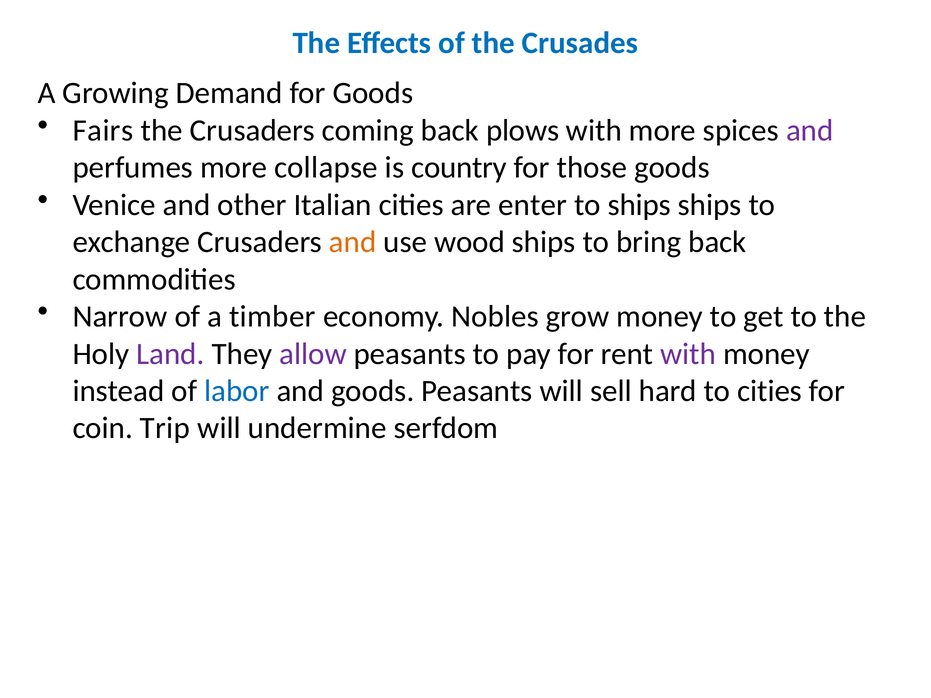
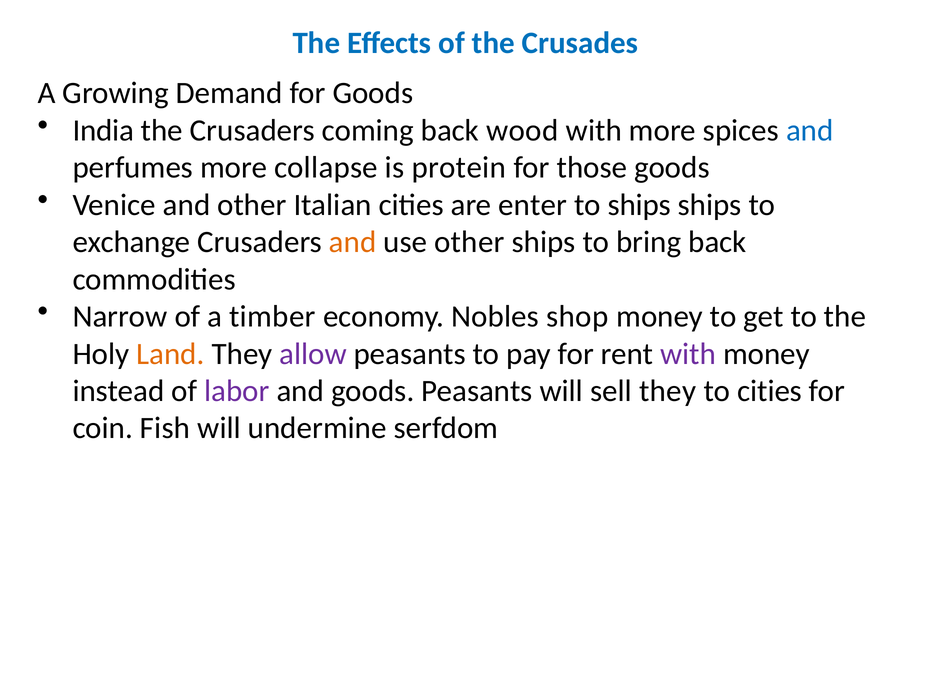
Fairs: Fairs -> India
plows: plows -> wood
and at (810, 130) colour: purple -> blue
country: country -> protein
use wood: wood -> other
grow: grow -> shop
Land colour: purple -> orange
labor colour: blue -> purple
sell hard: hard -> they
Trip: Trip -> Fish
